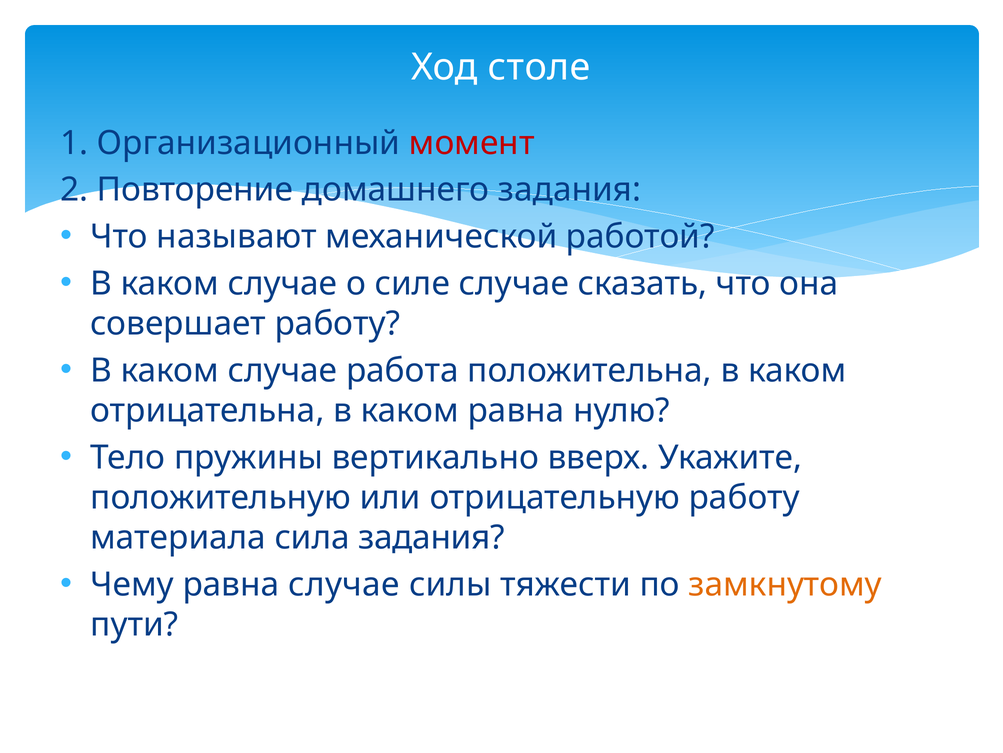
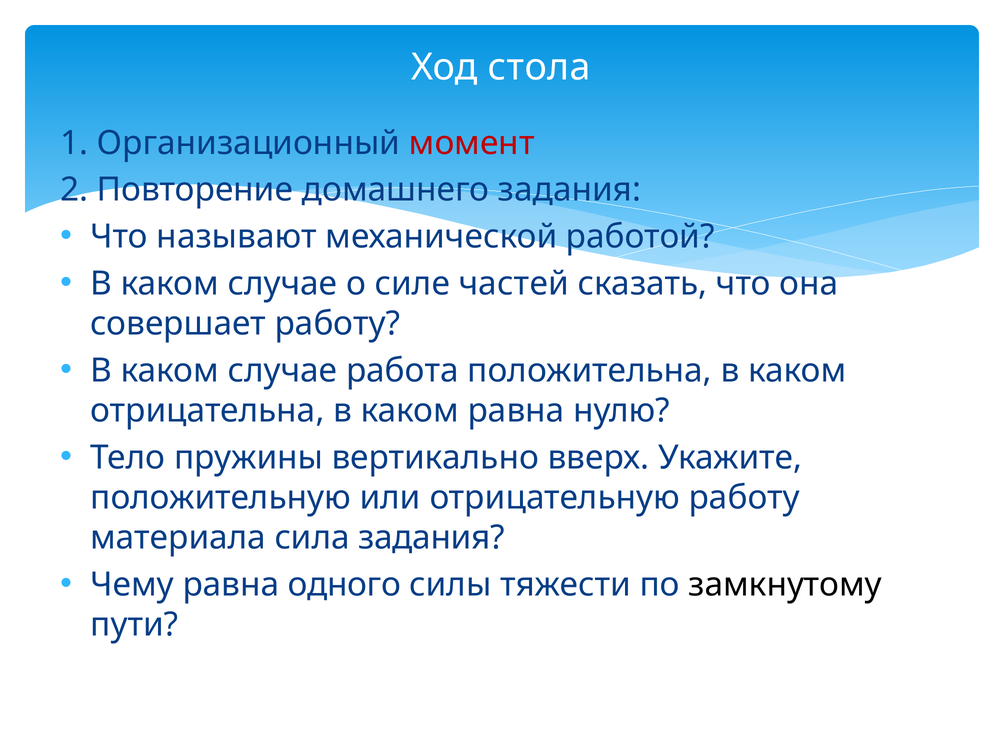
столе: столе -> стола
силе случае: случае -> частей
равна случае: случае -> одного
замкнутому colour: orange -> black
